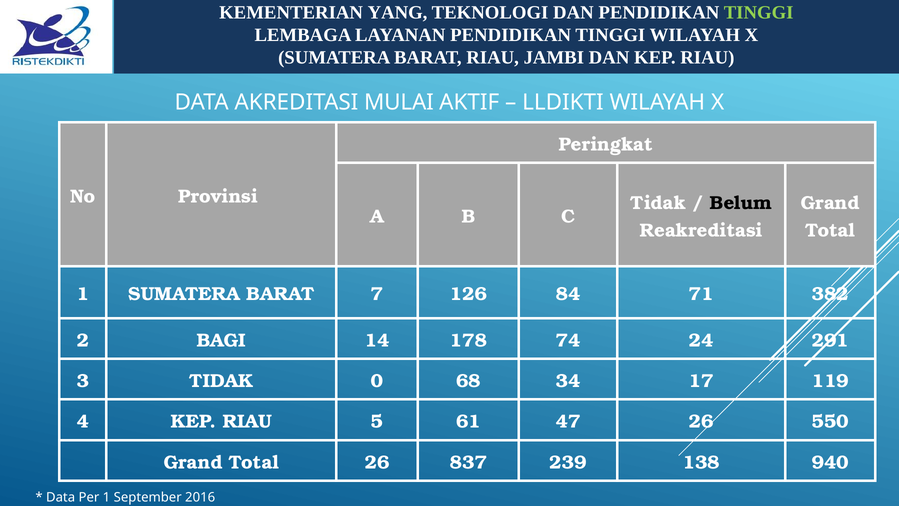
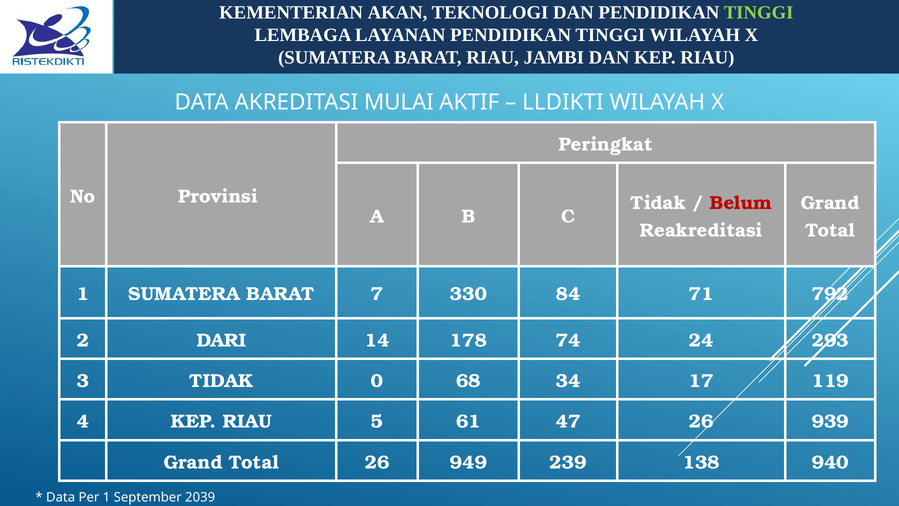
YANG: YANG -> AKAN
Belum colour: black -> red
126: 126 -> 330
382: 382 -> 792
BAGI: BAGI -> DARI
291: 291 -> 293
550: 550 -> 939
837: 837 -> 949
2016: 2016 -> 2039
